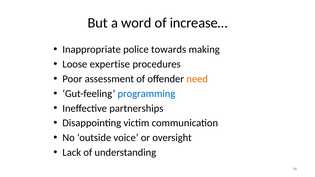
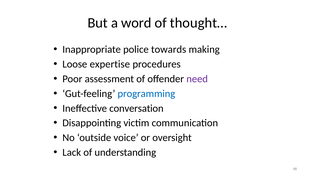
increase…: increase… -> thought…
need colour: orange -> purple
partnerships: partnerships -> conversation
